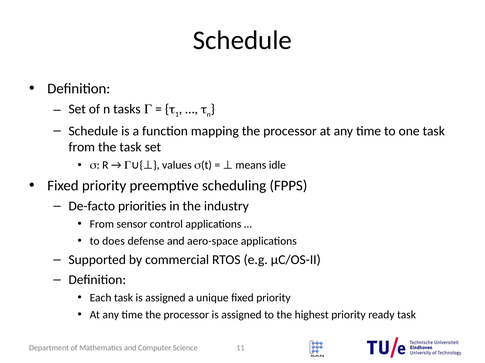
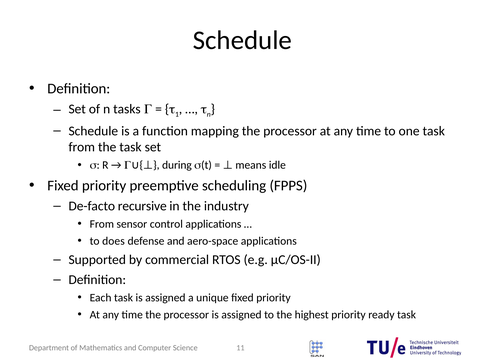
values: values -> during
priorities: priorities -> recursive
